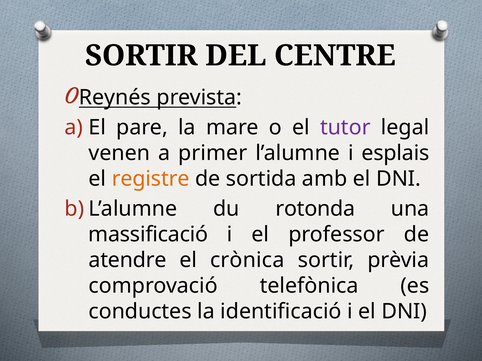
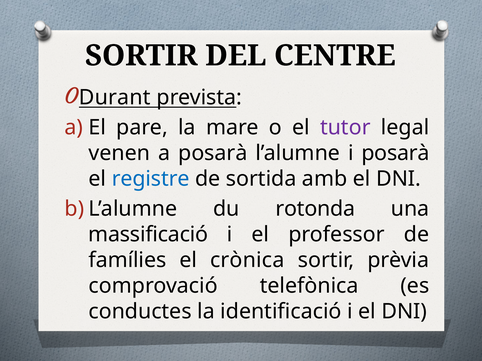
Reynés: Reynés -> Durant
a primer: primer -> posarà
i esplais: esplais -> posarà
registre colour: orange -> blue
atendre: atendre -> famílies
